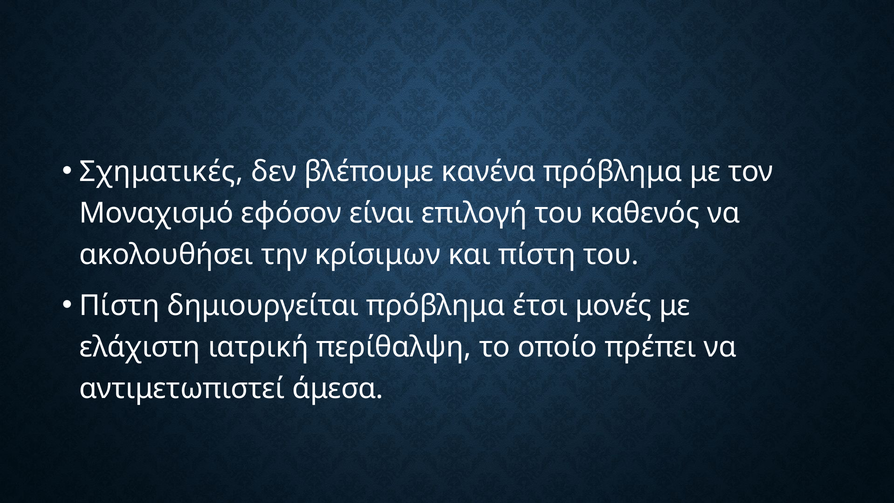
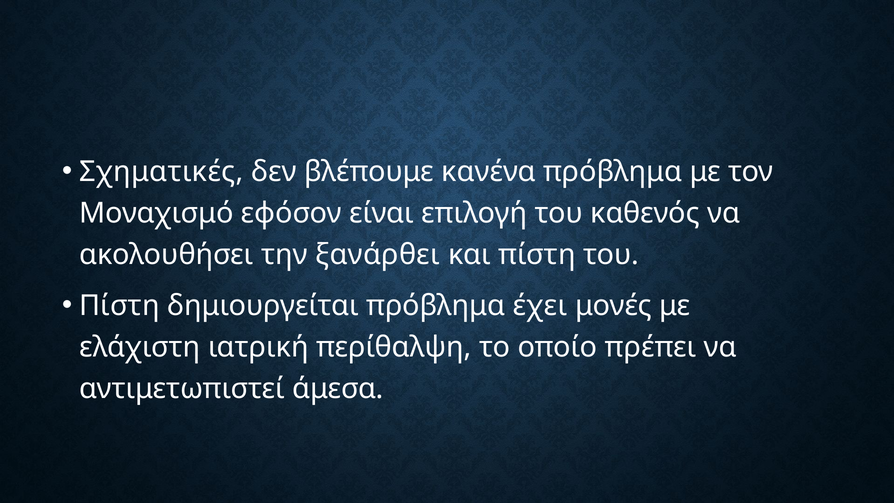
κρίσιμων: κρίσιμων -> ξανάρθει
έτσι: έτσι -> έχει
